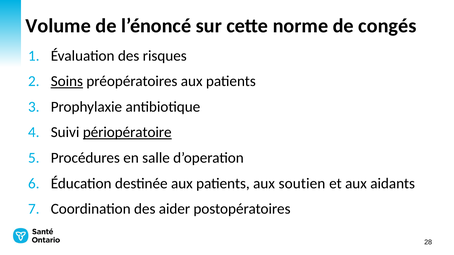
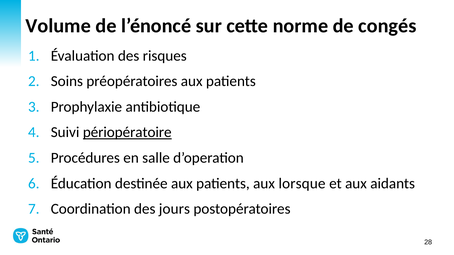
Soins underline: present -> none
soutien: soutien -> lorsque
aider: aider -> jours
